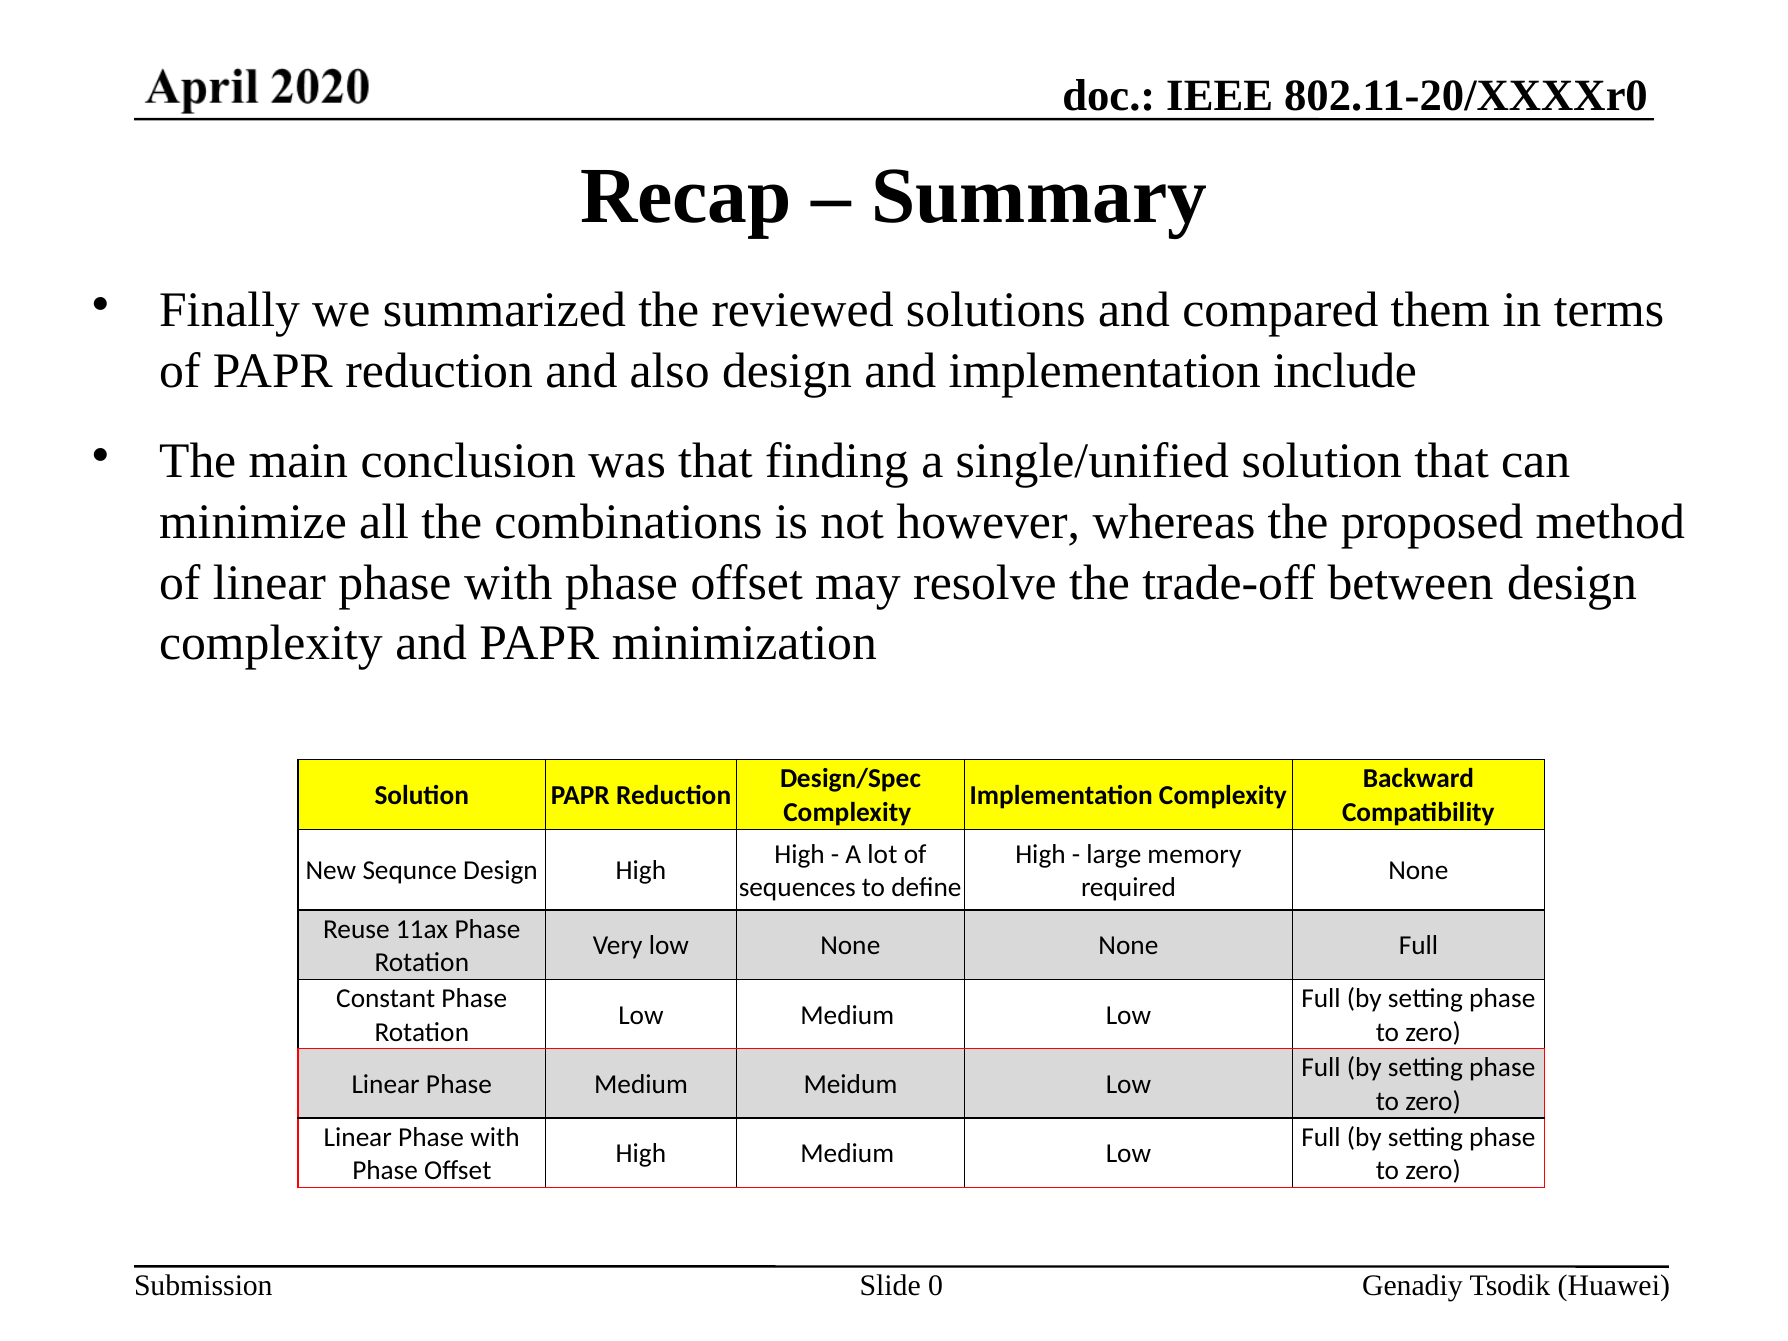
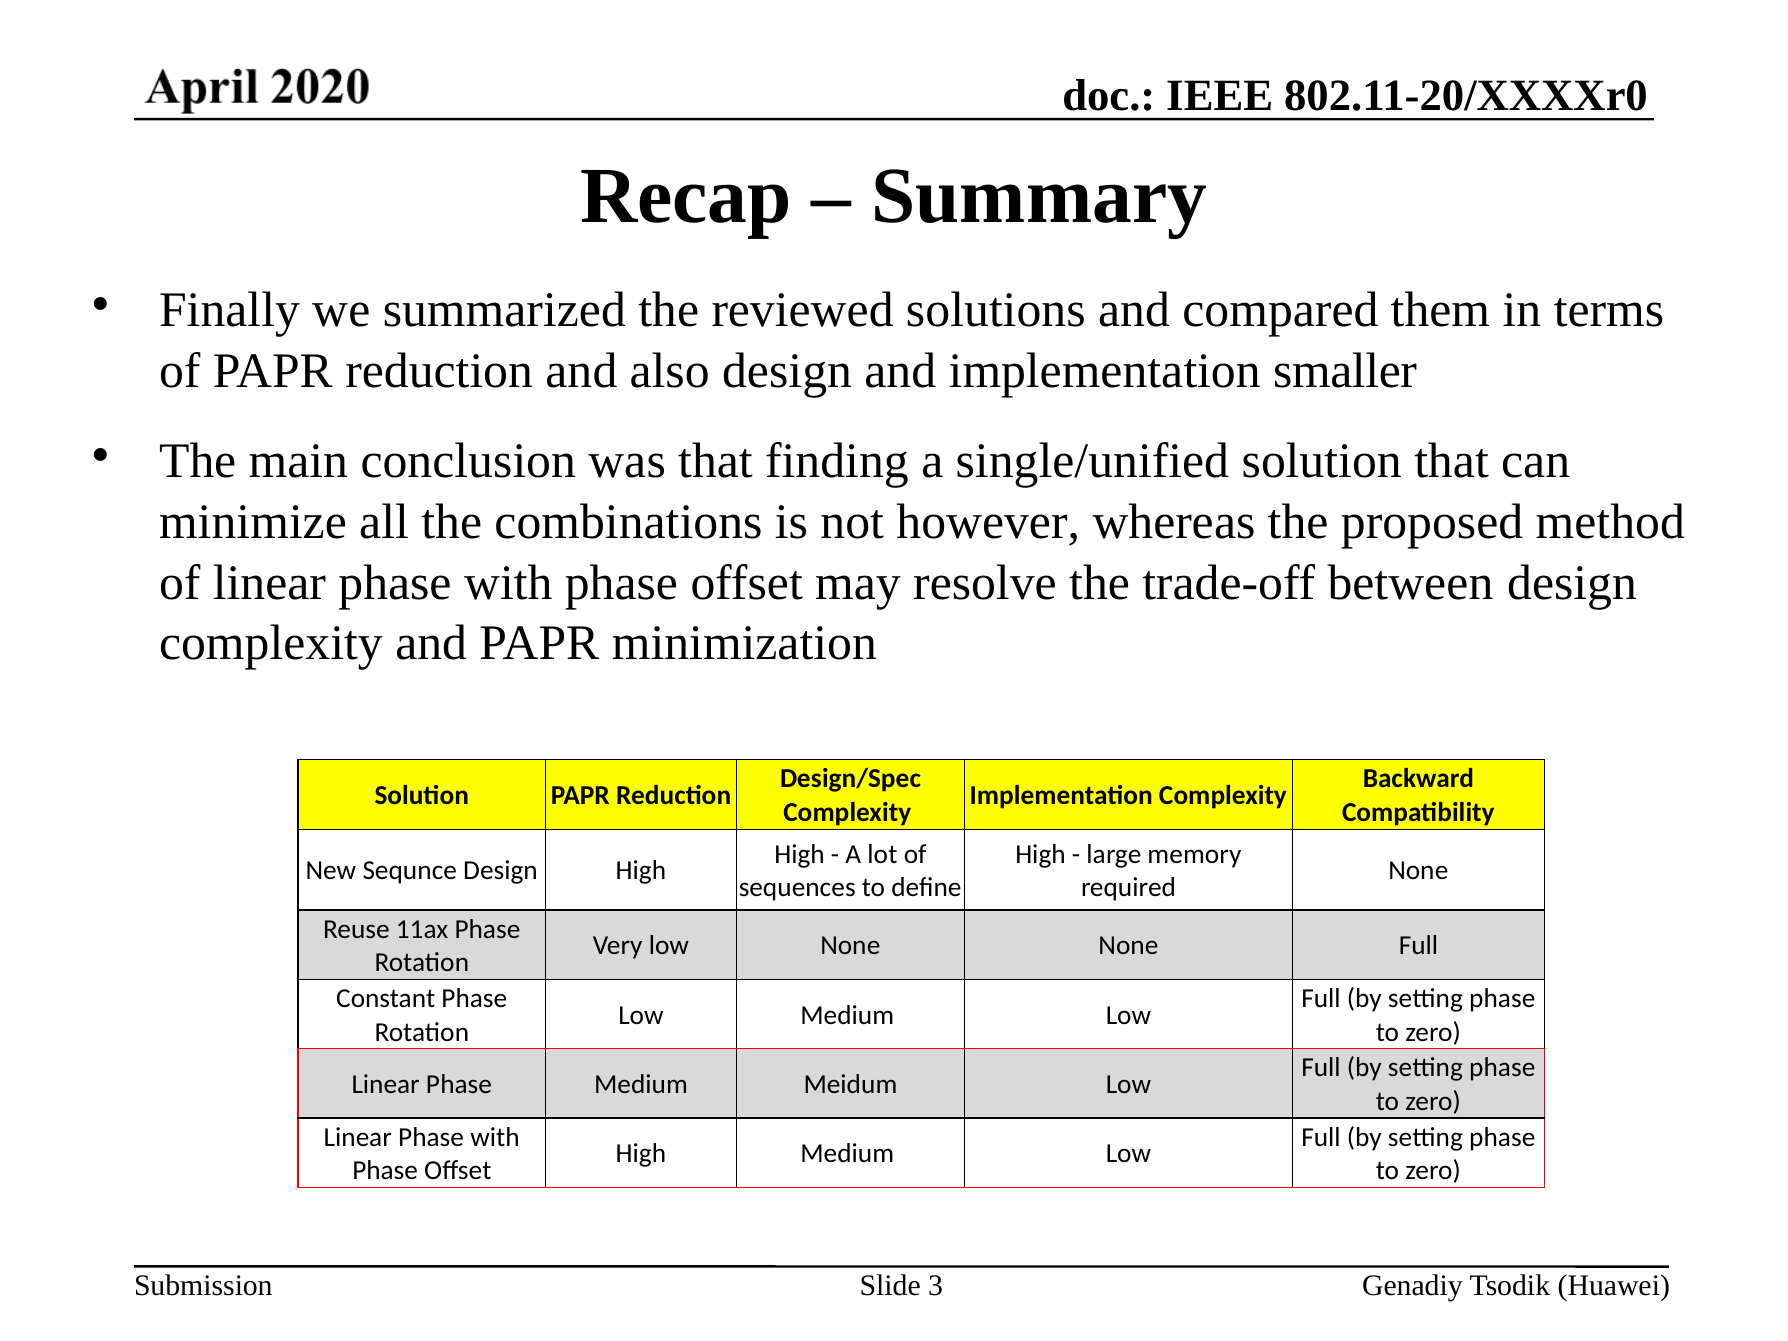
include: include -> smaller
0: 0 -> 3
